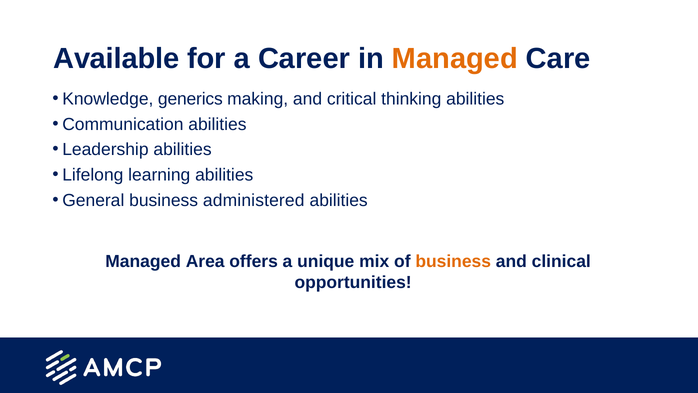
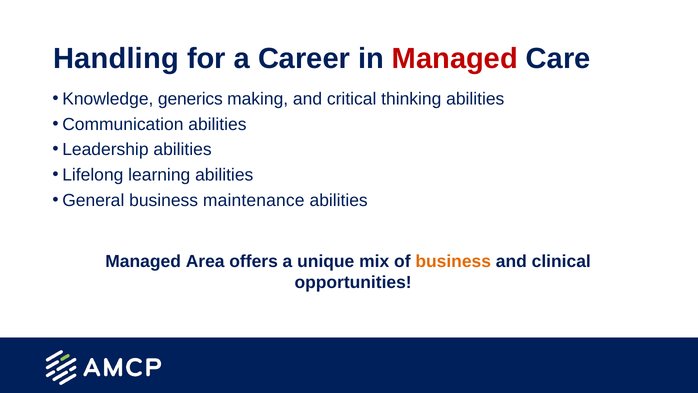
Available: Available -> Handling
Managed at (455, 59) colour: orange -> red
administered: administered -> maintenance
